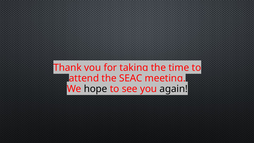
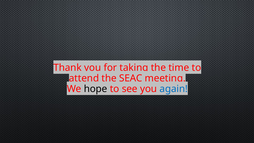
again colour: black -> blue
